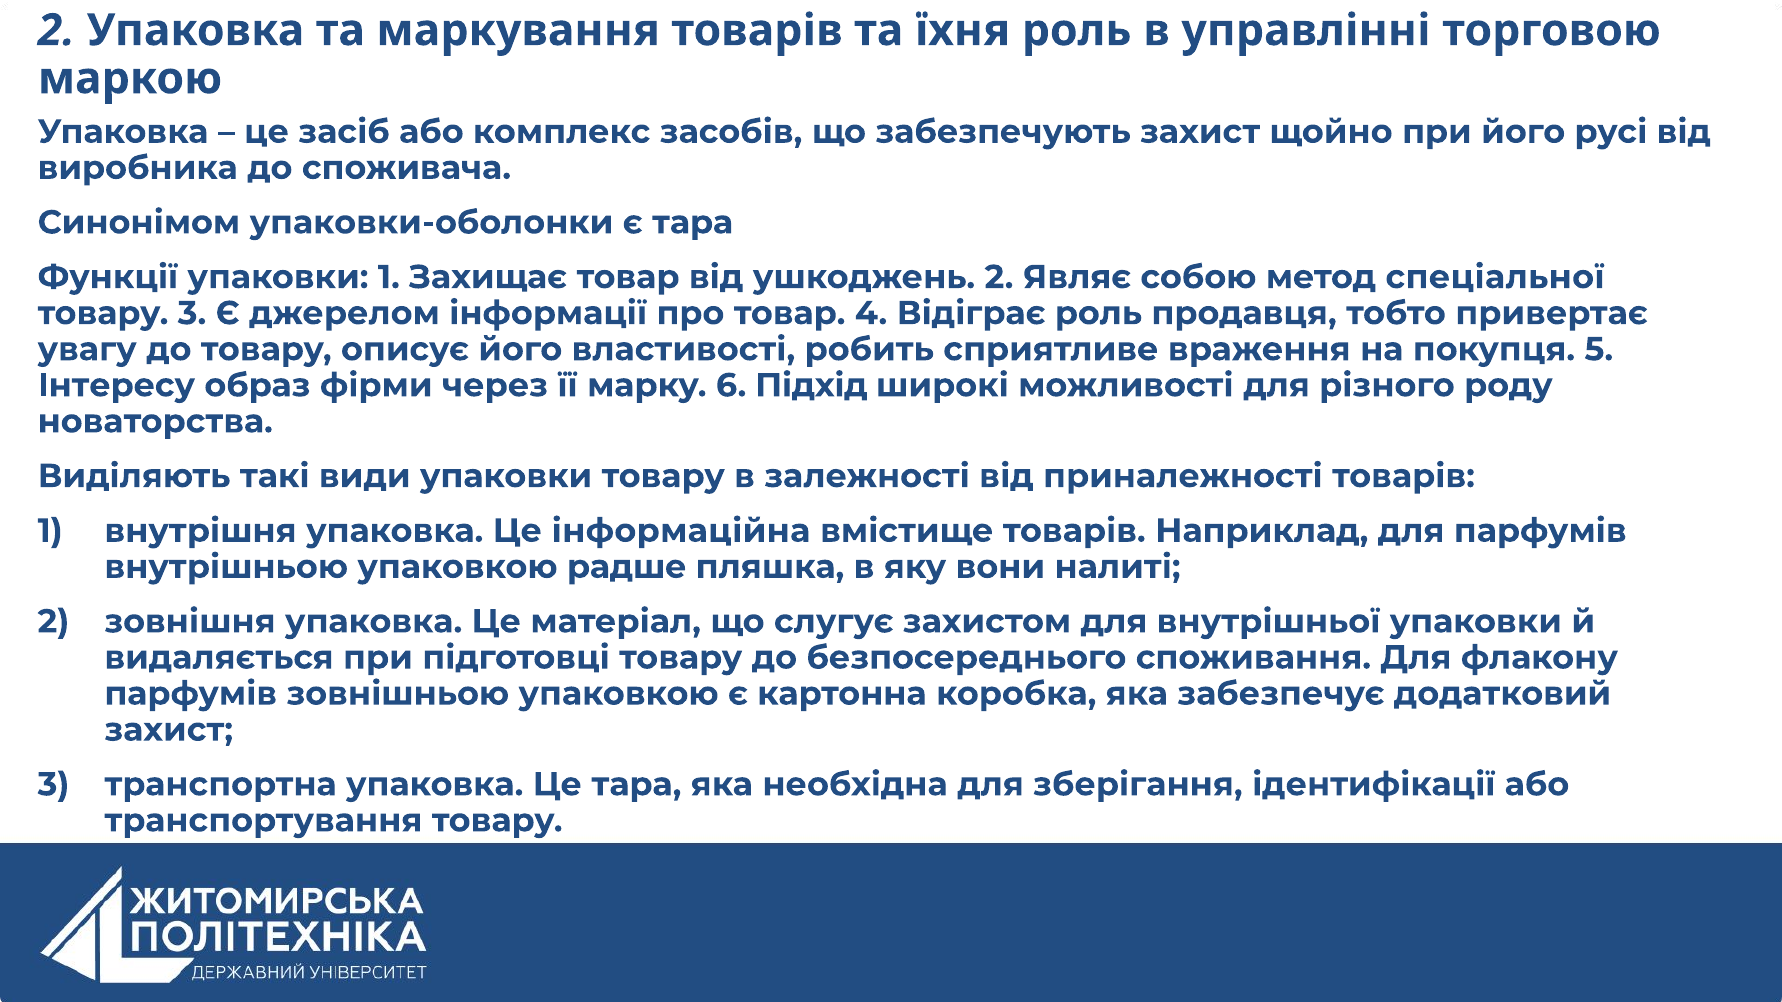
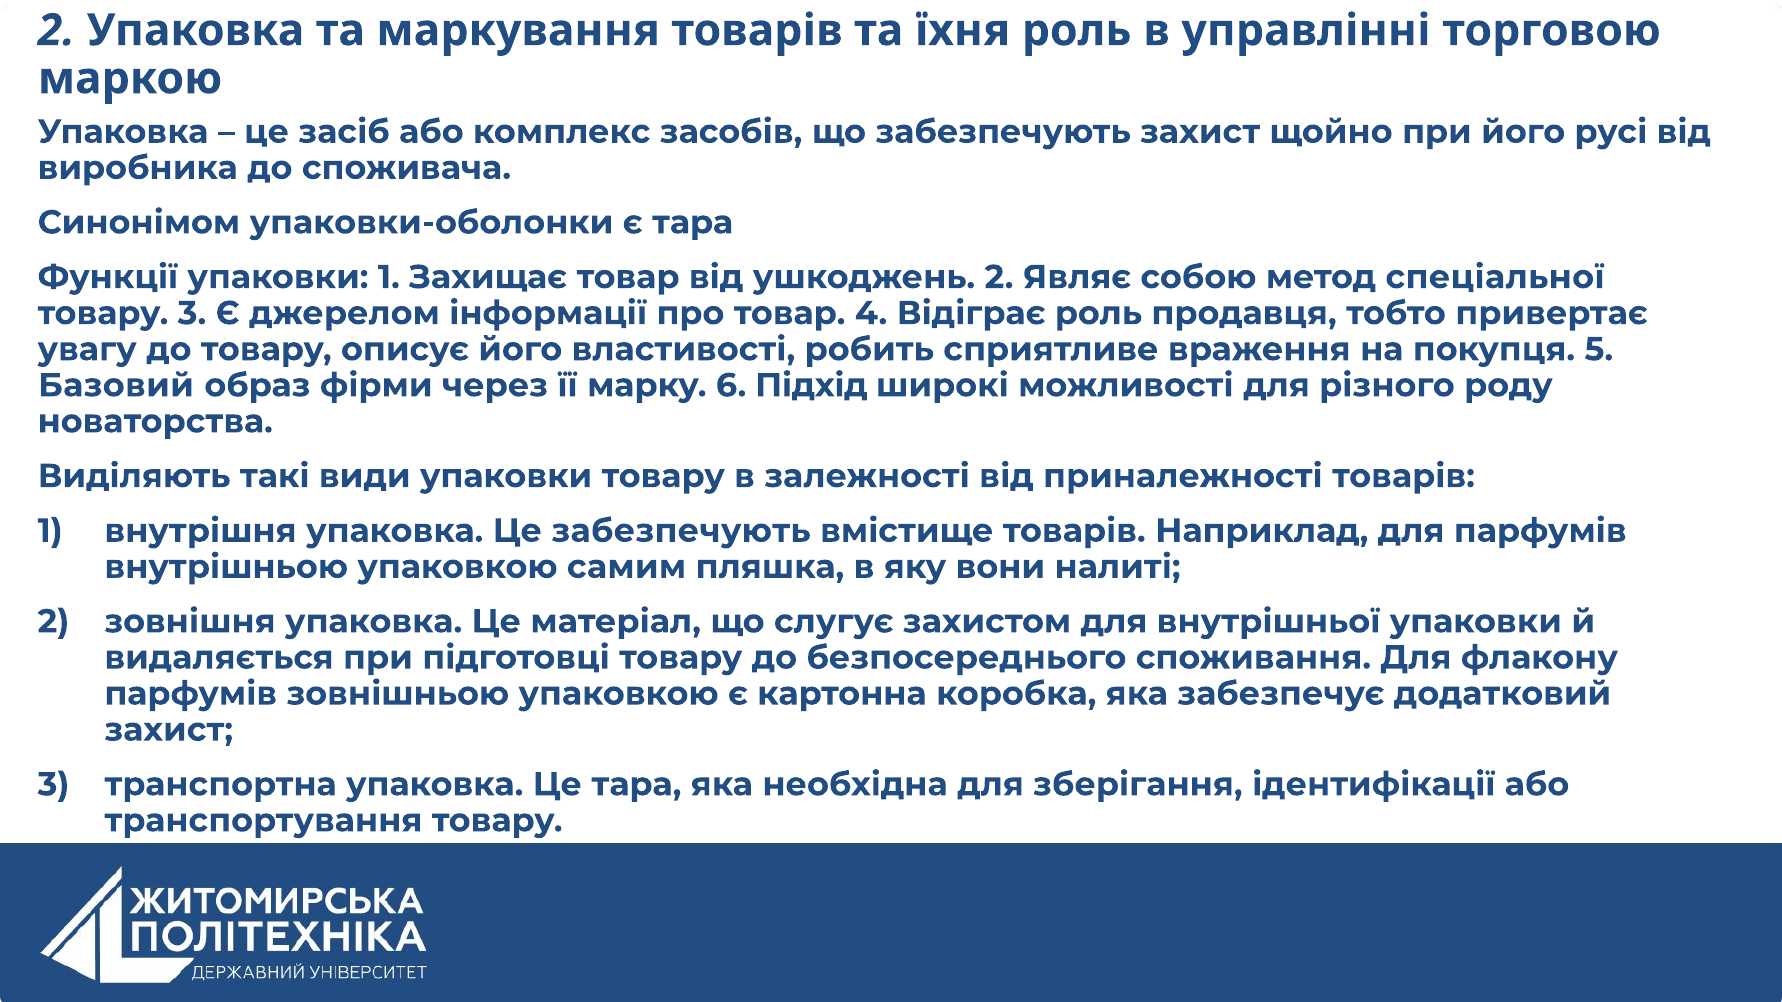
Інтересу: Інтересу -> Базовий
Це інформаційна: інформаційна -> забезпечують
радше: радше -> самим
